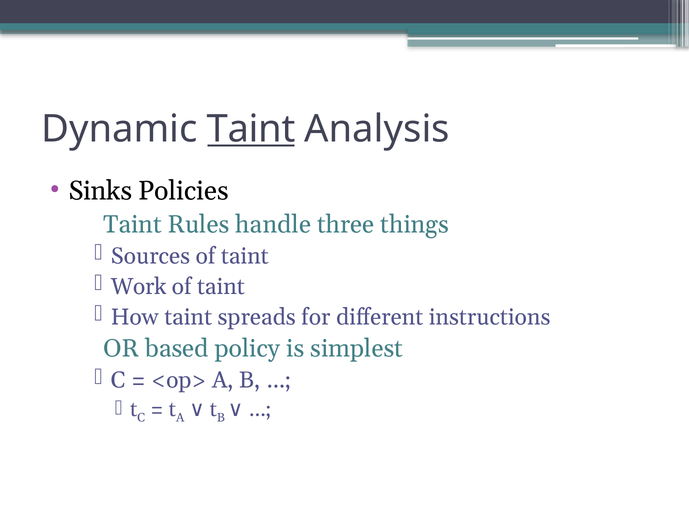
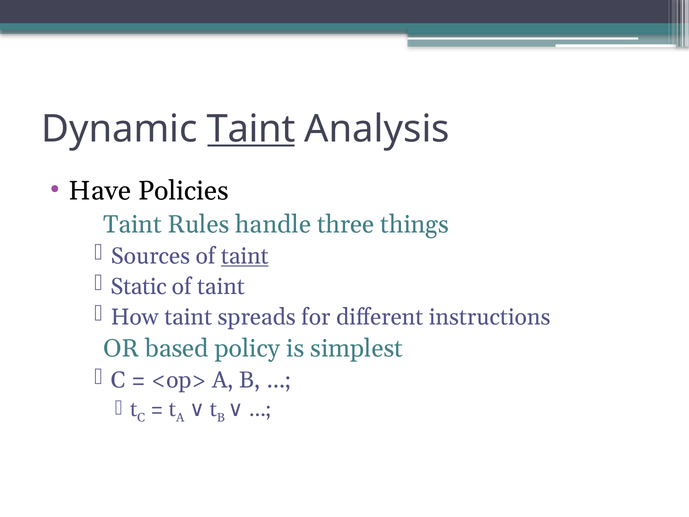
Sinks: Sinks -> Have
taint at (245, 256) underline: none -> present
Work: Work -> Static
